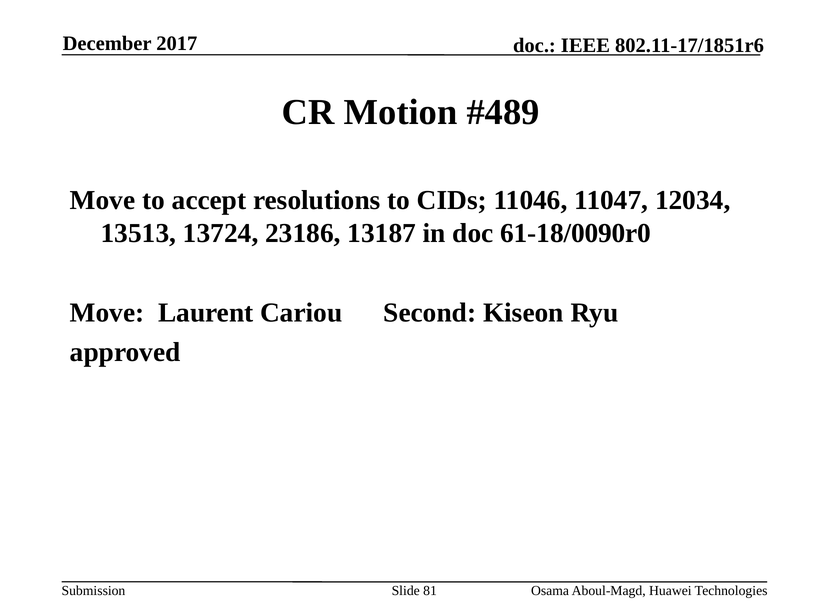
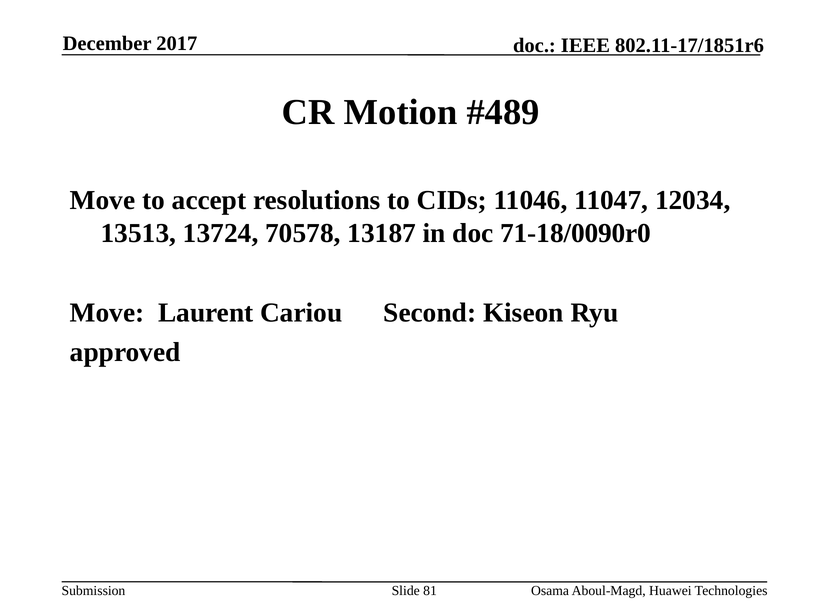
23186: 23186 -> 70578
61-18/0090r0: 61-18/0090r0 -> 71-18/0090r0
